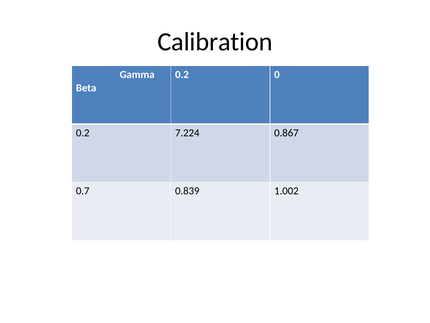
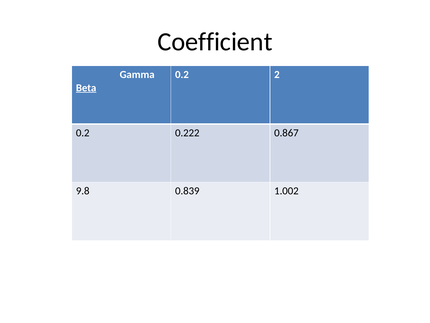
Calibration: Calibration -> Coefficient
0: 0 -> 2
Beta underline: none -> present
7.224: 7.224 -> 0.222
0.7: 0.7 -> 9.8
